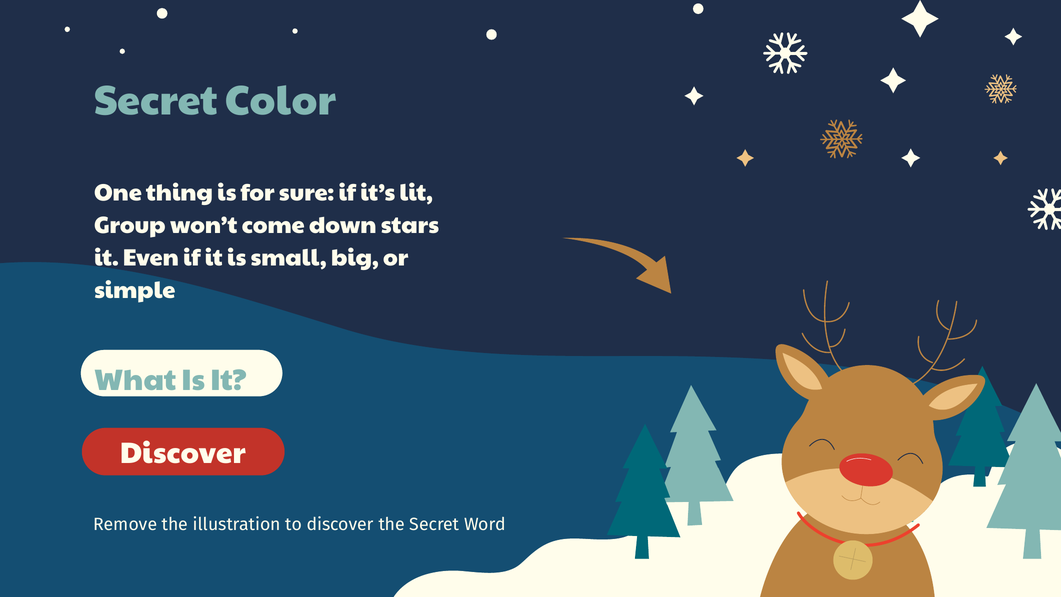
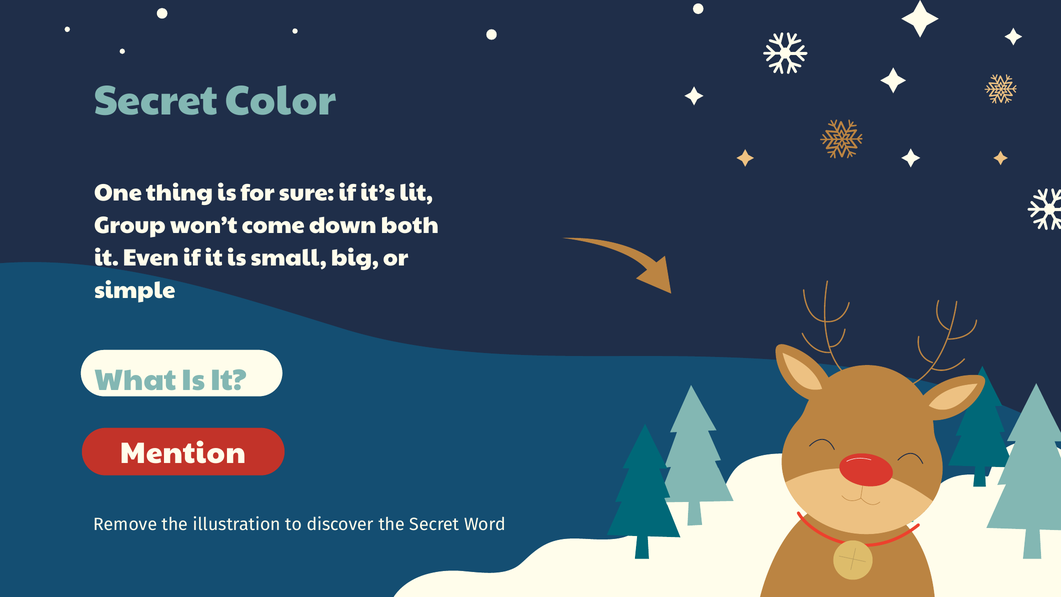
stars: stars -> both
Discover at (183, 454): Discover -> Mention
